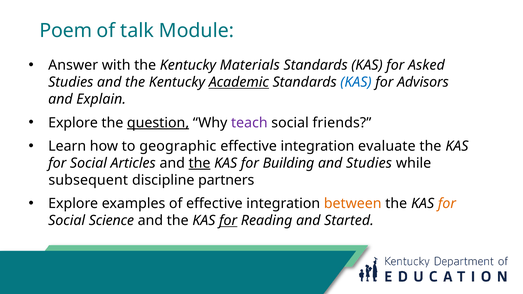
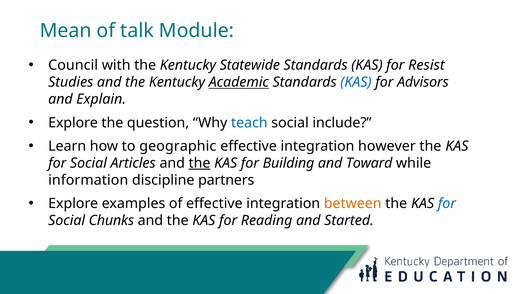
Poem: Poem -> Mean
Answer: Answer -> Council
Materials: Materials -> Statewide
Asked: Asked -> Resist
question underline: present -> none
teach colour: purple -> blue
friends: friends -> include
evaluate: evaluate -> however
and Studies: Studies -> Toward
subsequent: subsequent -> information
for at (447, 204) colour: orange -> blue
Science: Science -> Chunks
for at (228, 221) underline: present -> none
